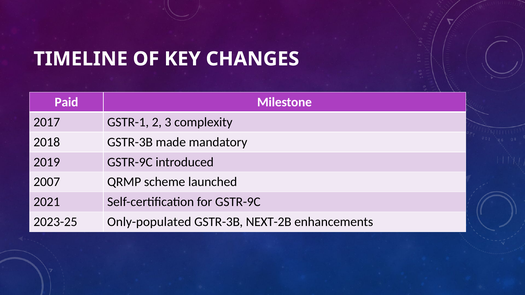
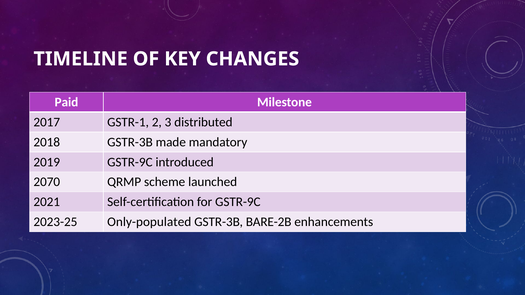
complexity: complexity -> distributed
2007: 2007 -> 2070
NEXT-2B: NEXT-2B -> BARE-2B
